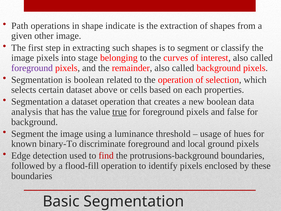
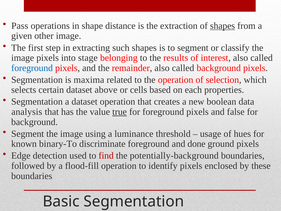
Path: Path -> Pass
indicate: indicate -> distance
shapes at (223, 26) underline: none -> present
curves: curves -> results
foreground at (32, 68) colour: purple -> blue
is boolean: boolean -> maxima
local: local -> done
protrusions-background: protrusions-background -> potentially-background
